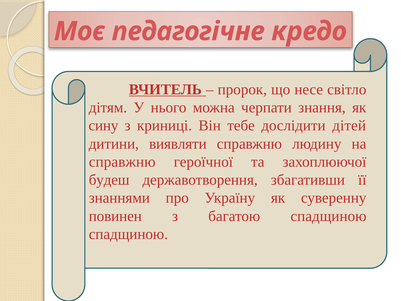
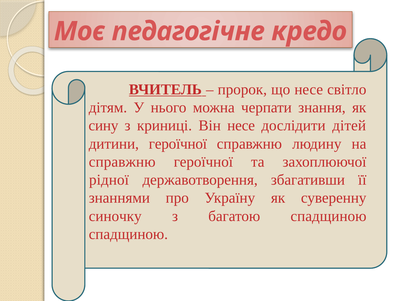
Він тебе: тебе -> несе
дитини виявляти: виявляти -> героїчної
будеш: будеш -> рідної
повинен: повинен -> синочку
